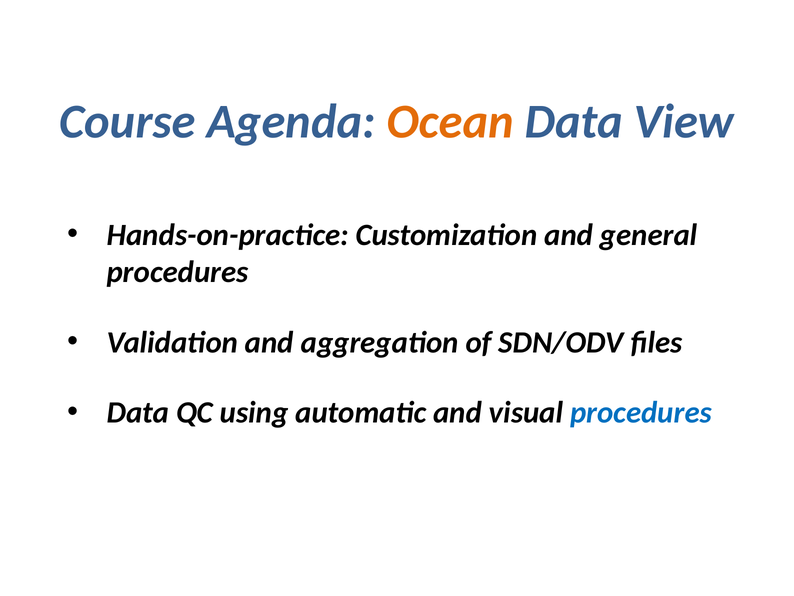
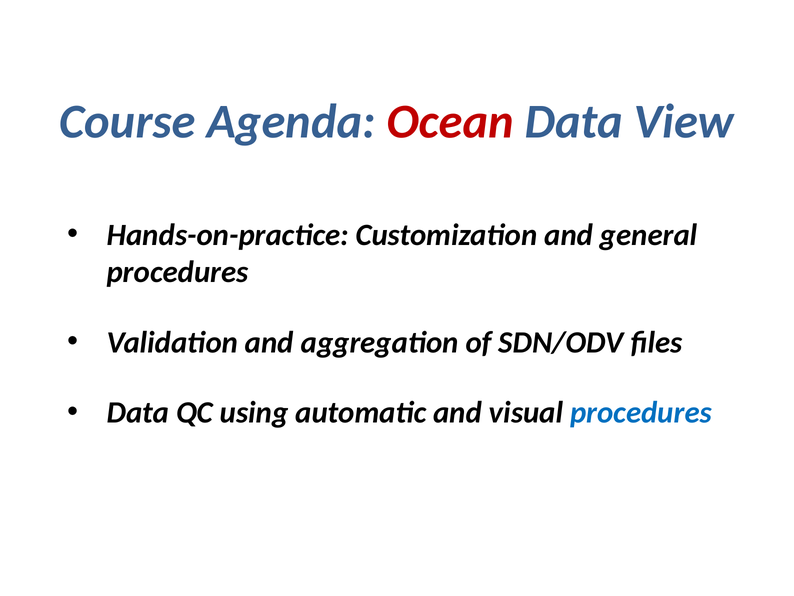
Ocean colour: orange -> red
